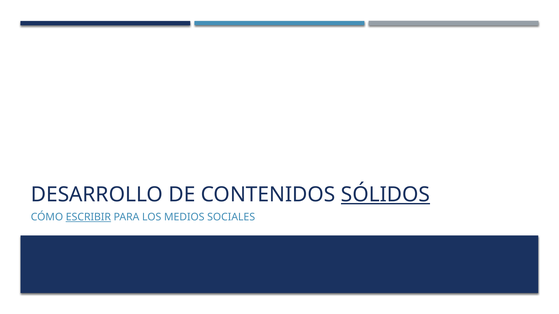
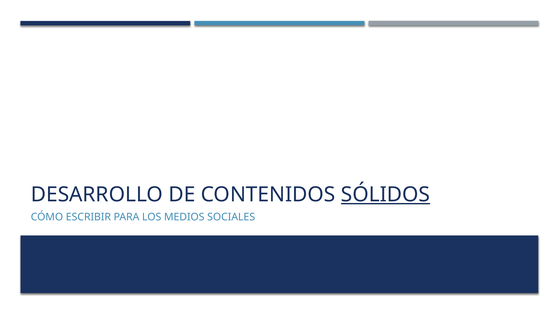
ESCRIBIR underline: present -> none
